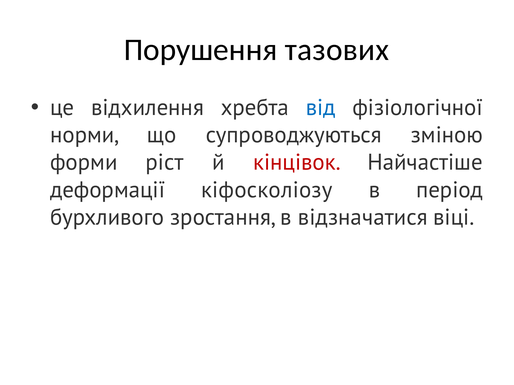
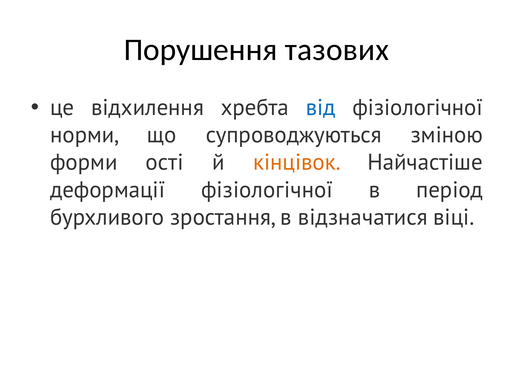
ріст: ріст -> ості
кінцівок colour: red -> orange
деформації кіфосколіозу: кіфосколіозу -> фізіологічної
